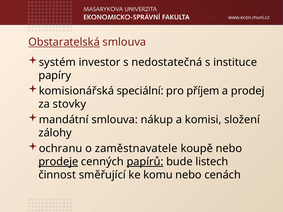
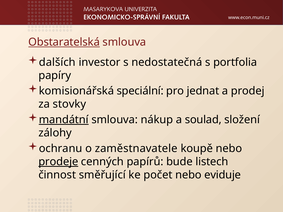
systém: systém -> dalších
instituce: instituce -> portfolia
příjem: příjem -> jednat
mandátní underline: none -> present
komisi: komisi -> soulad
papírů underline: present -> none
komu: komu -> počet
cenách: cenách -> eviduje
